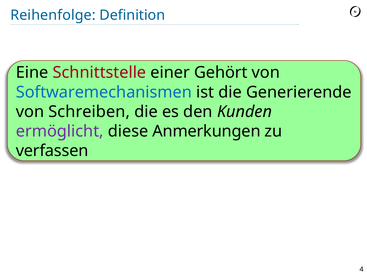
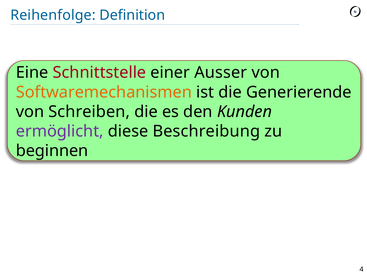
Gehört: Gehört -> Ausser
Softwaremechanismen colour: blue -> orange
Anmerkungen: Anmerkungen -> Beschreibung
verfassen: verfassen -> beginnen
